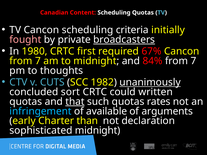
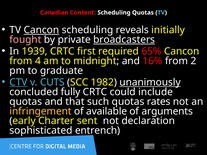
Cancon at (41, 30) underline: none -> present
criteria: criteria -> reveals
1980: 1980 -> 1939
67%: 67% -> 65%
7 at (38, 61): 7 -> 4
84%: 84% -> 16%
7 at (193, 61): 7 -> 2
thoughts: thoughts -> graduate
CTV underline: none -> present
sort: sort -> fully
written: written -> include
that underline: present -> none
infringement colour: light blue -> yellow
than: than -> sent
sophisticated midnight: midnight -> entrench
